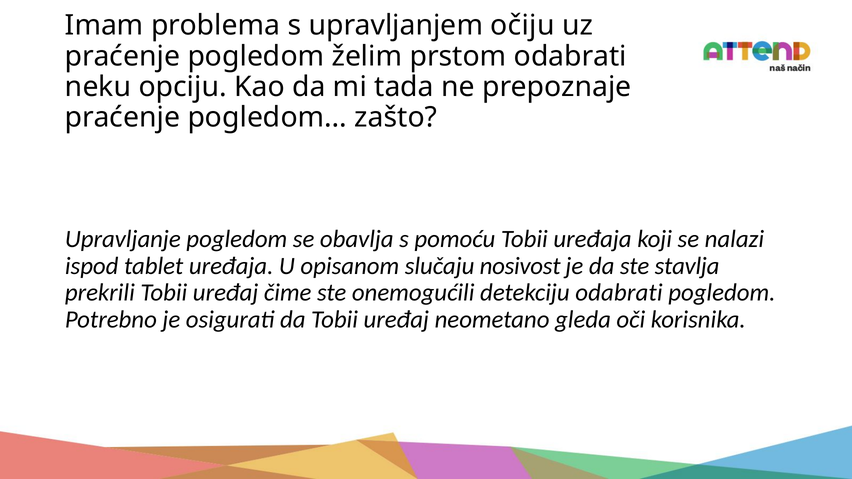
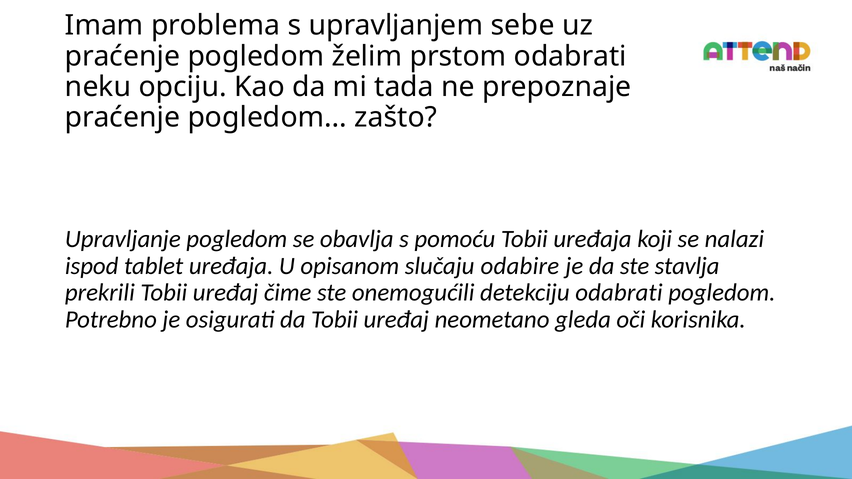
očiju: očiju -> sebe
nosivost: nosivost -> odabire
